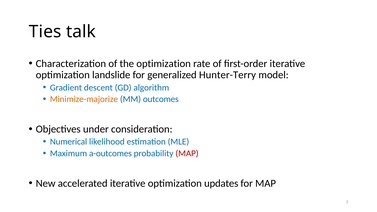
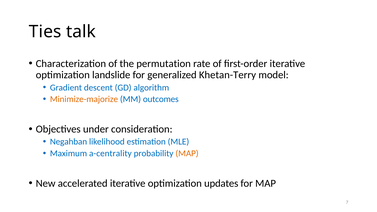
the optimization: optimization -> permutation
Hunter-Terry: Hunter-Terry -> Khetan-Terry
Numerical: Numerical -> Negahban
a-outcomes: a-outcomes -> a-centrality
MAP at (187, 153) colour: red -> orange
